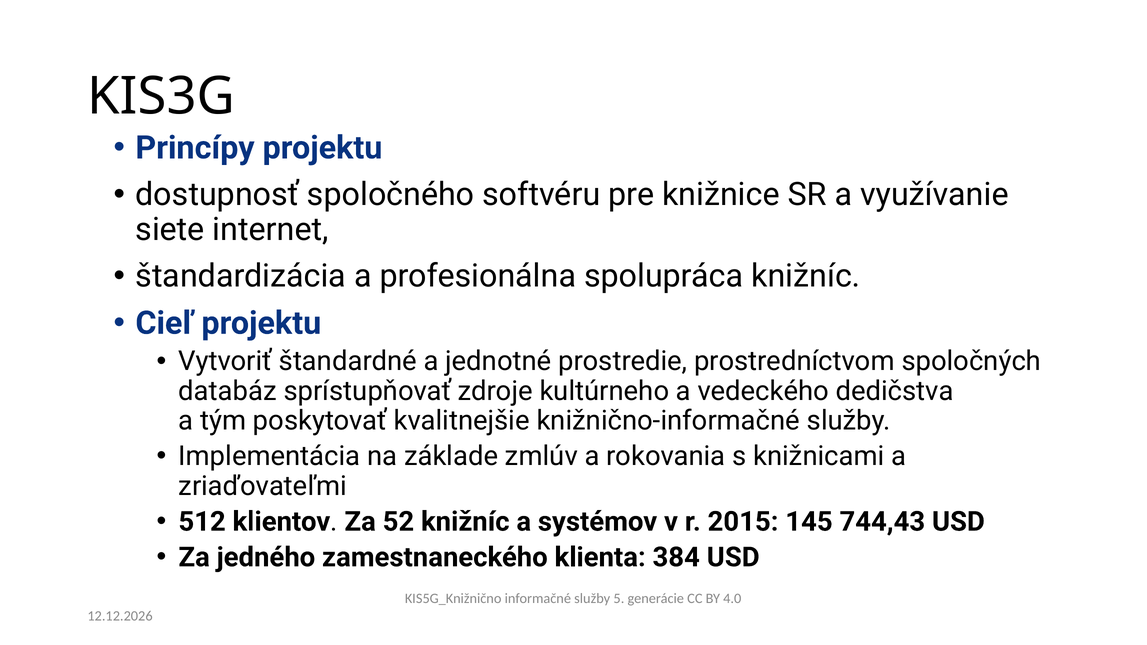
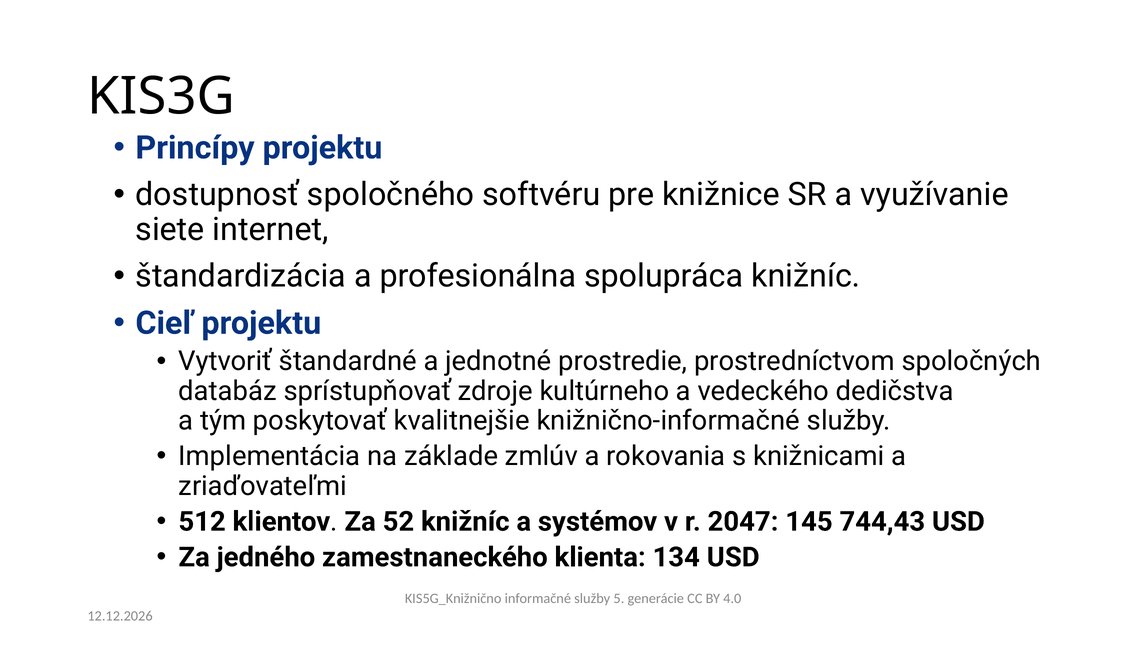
2015: 2015 -> 2047
384: 384 -> 134
